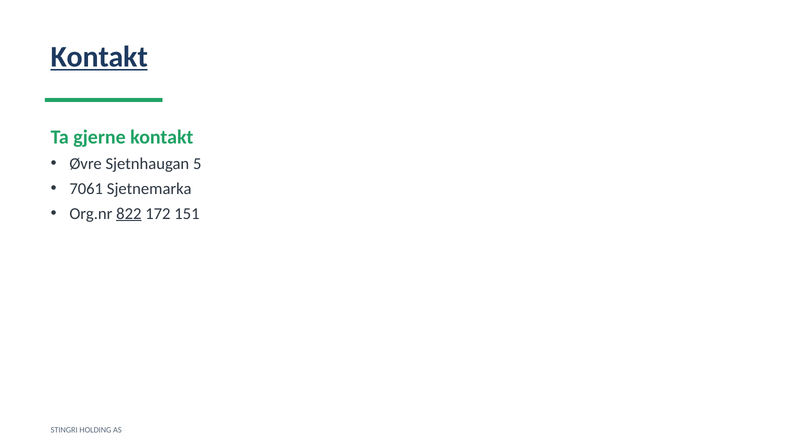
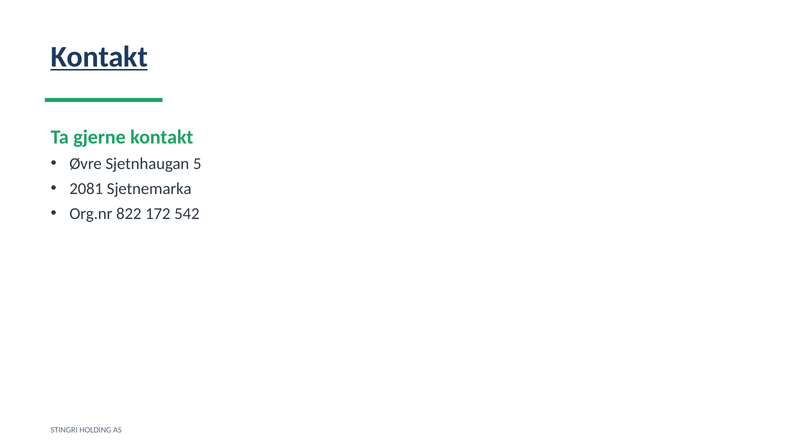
7061: 7061 -> 2081
822 underline: present -> none
151: 151 -> 542
